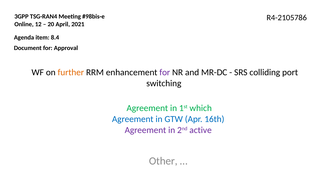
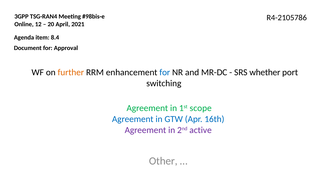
for at (165, 73) colour: purple -> blue
colliding: colliding -> whether
which: which -> scope
